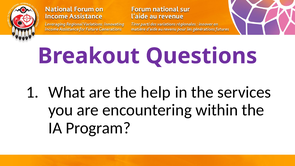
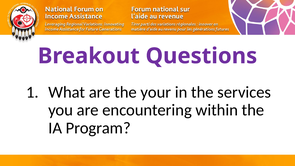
help: help -> your
